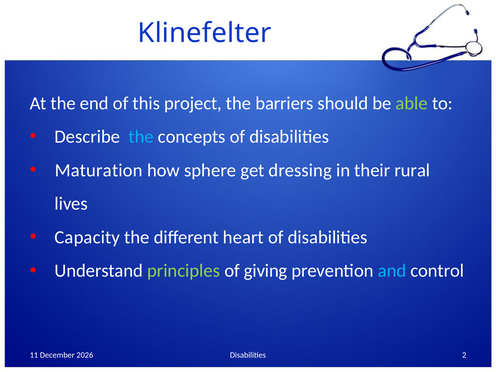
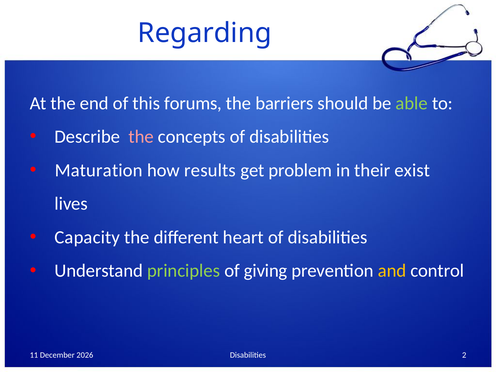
Klinefelter: Klinefelter -> Regarding
project: project -> forums
the at (141, 137) colour: light blue -> pink
sphere: sphere -> results
dressing: dressing -> problem
rural: rural -> exist
and colour: light blue -> yellow
